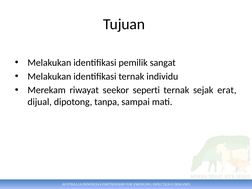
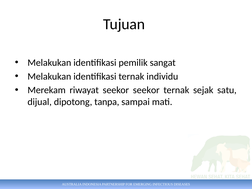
seekor seperti: seperti -> seekor
erat: erat -> satu
